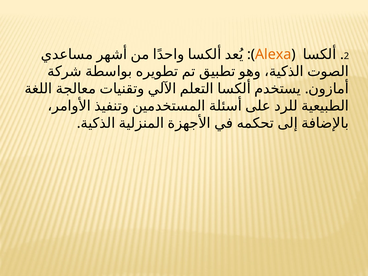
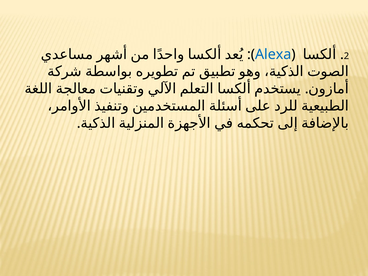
Alexa colour: orange -> blue
